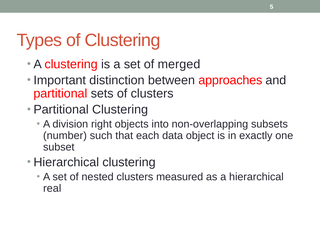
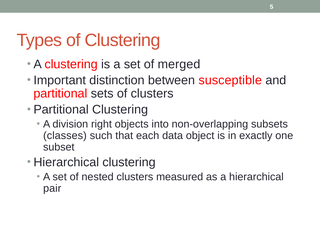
approaches: approaches -> susceptible
number: number -> classes
real: real -> pair
